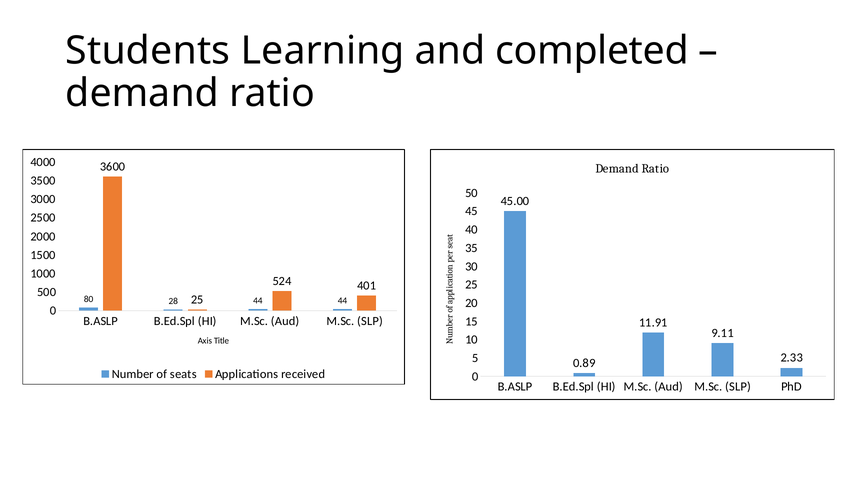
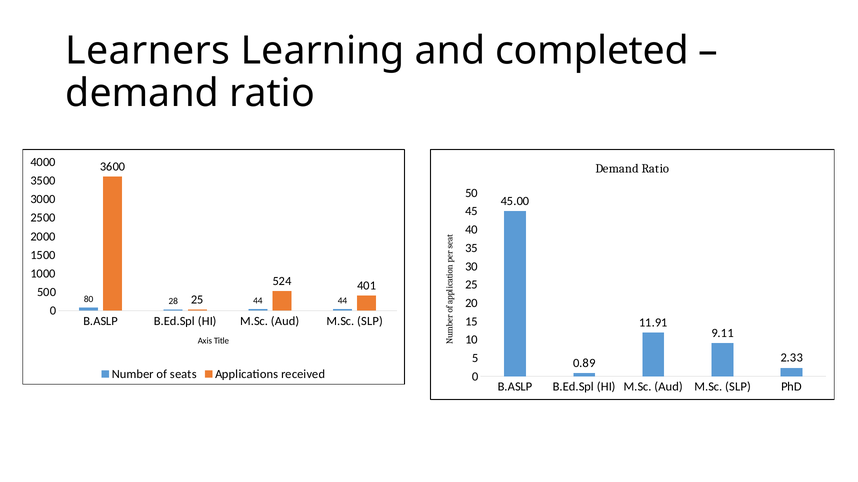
Students: Students -> Learners
